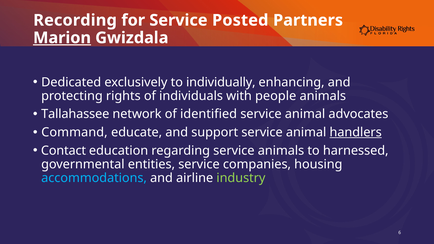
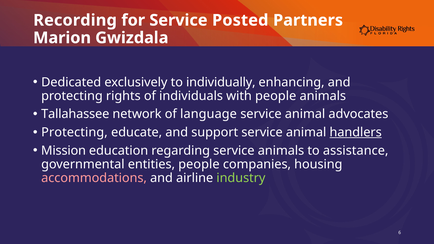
Marion underline: present -> none
identified: identified -> language
Command at (74, 132): Command -> Protecting
Contact: Contact -> Mission
harnessed: harnessed -> assistance
entities service: service -> people
accommodations colour: light blue -> pink
